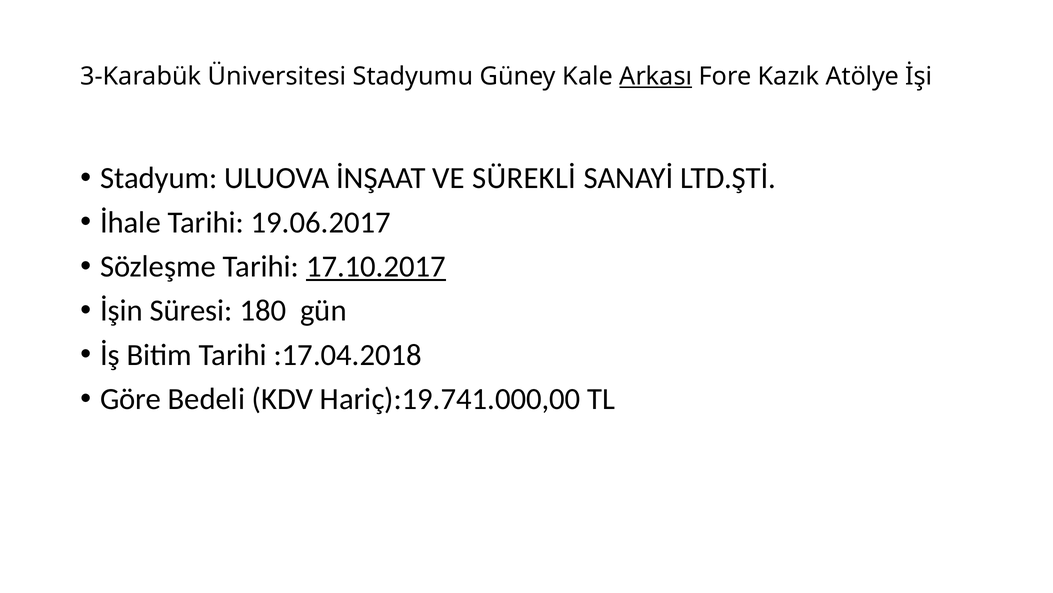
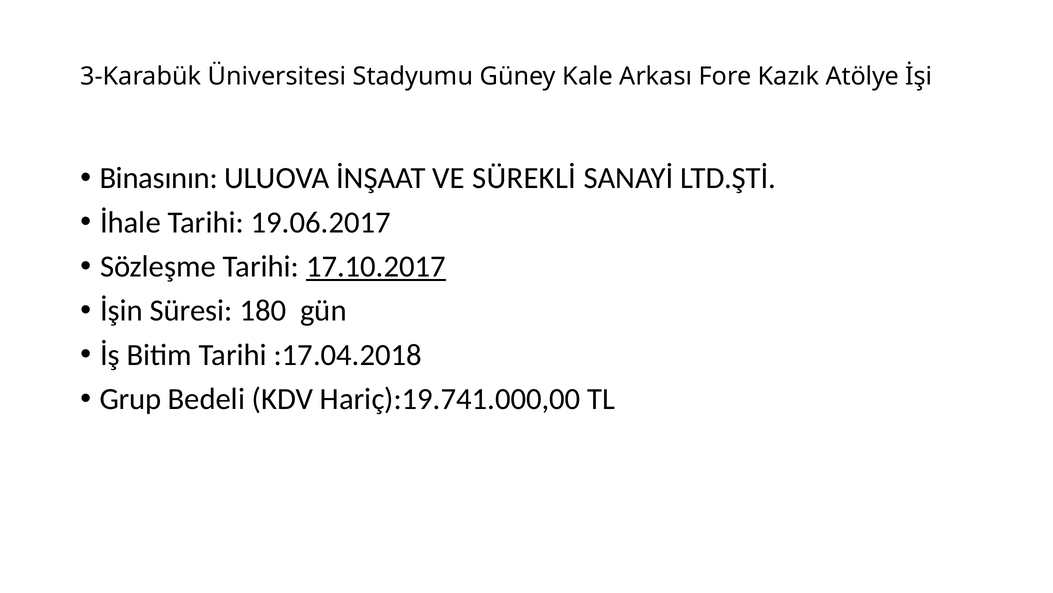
Arkası underline: present -> none
Stadyum: Stadyum -> Binasının
Göre: Göre -> Grup
